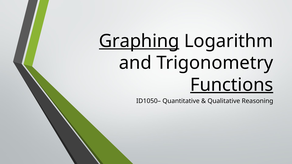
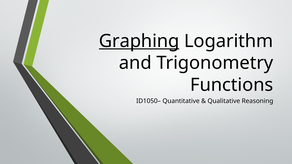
Functions underline: present -> none
